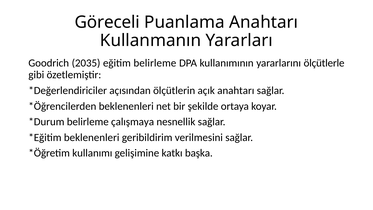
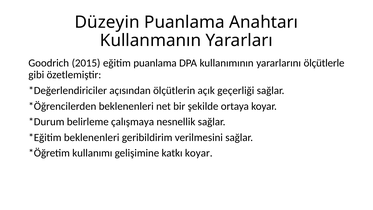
Göreceli: Göreceli -> Düzeyin
2035: 2035 -> 2015
eğitim belirleme: belirleme -> puanlama
açık anahtarı: anahtarı -> geçerliği
katkı başka: başka -> koyar
